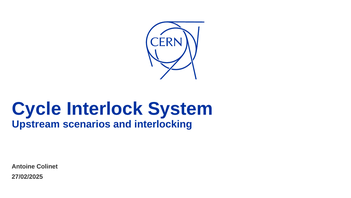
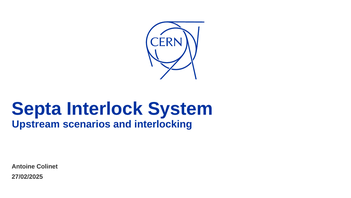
Cycle: Cycle -> Septa
